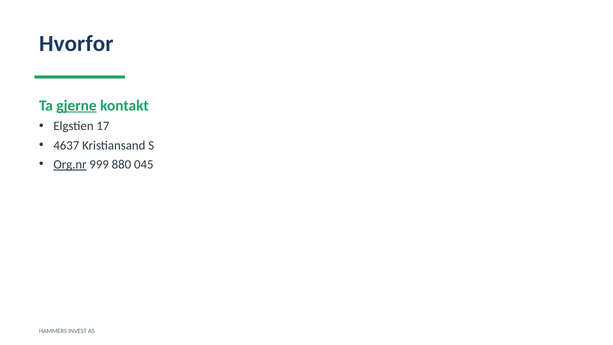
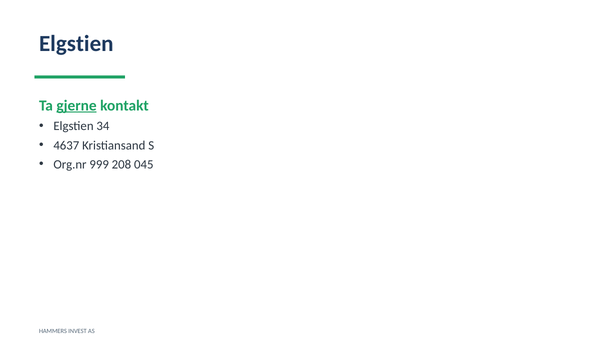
Hvorfor at (76, 44): Hvorfor -> Elgstien
17: 17 -> 34
Org.nr underline: present -> none
880: 880 -> 208
